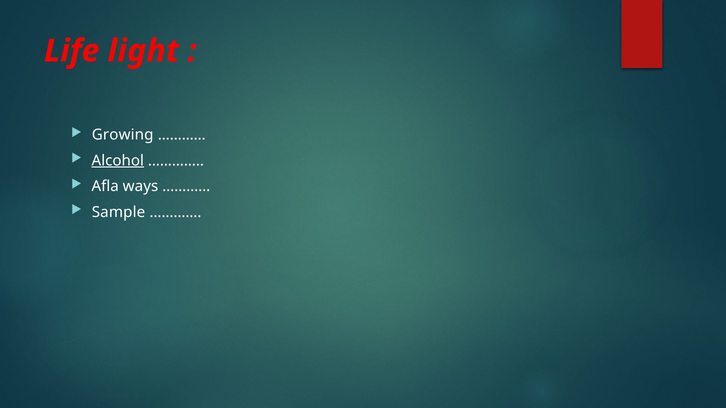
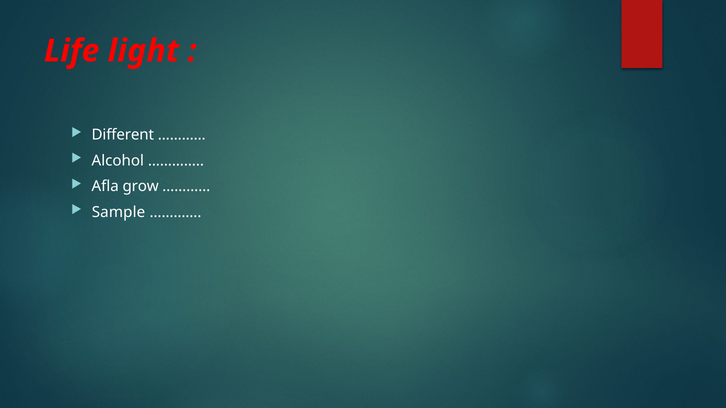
Growing: Growing -> Different
Alcohol underline: present -> none
ways: ways -> grow
